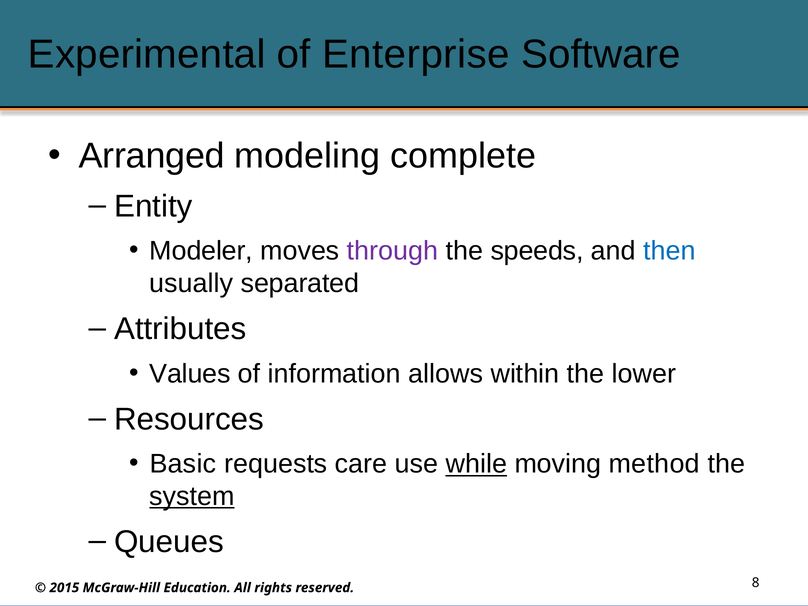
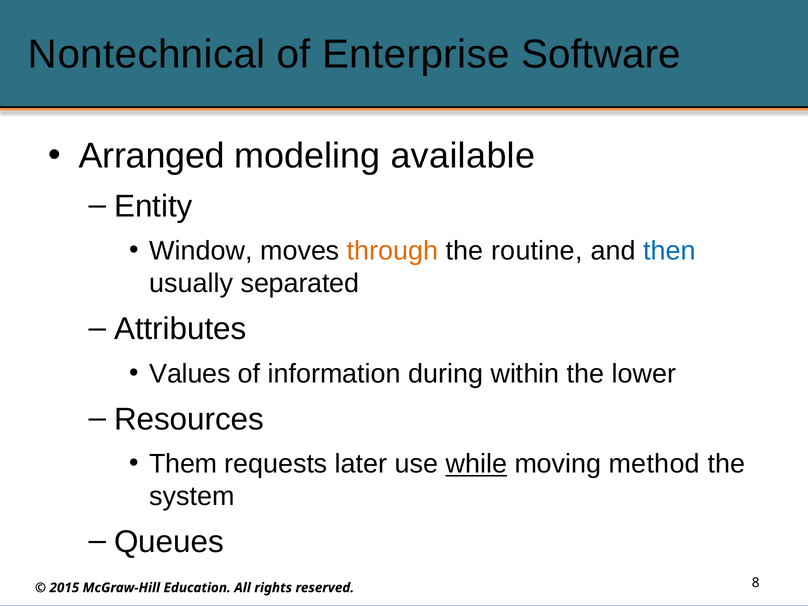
Experimental: Experimental -> Nontechnical
complete: complete -> available
Modeler: Modeler -> Window
through colour: purple -> orange
speeds: speeds -> routine
allows: allows -> during
Basic: Basic -> Them
care: care -> later
system underline: present -> none
